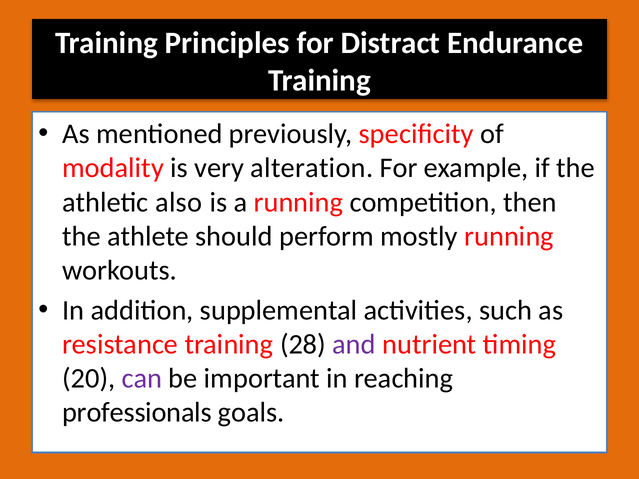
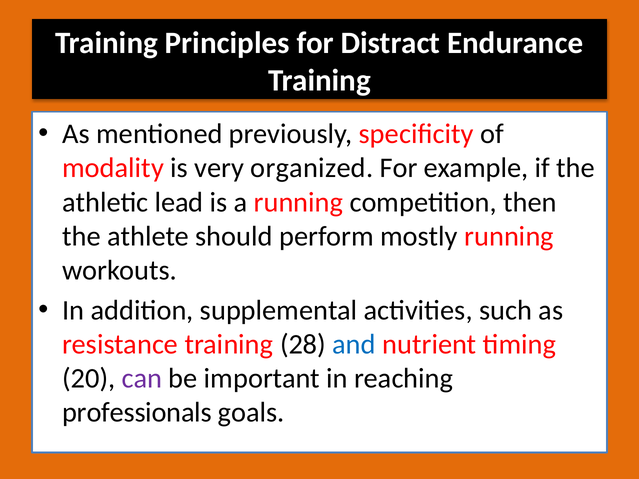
alteration: alteration -> organized
also: also -> lead
and colour: purple -> blue
